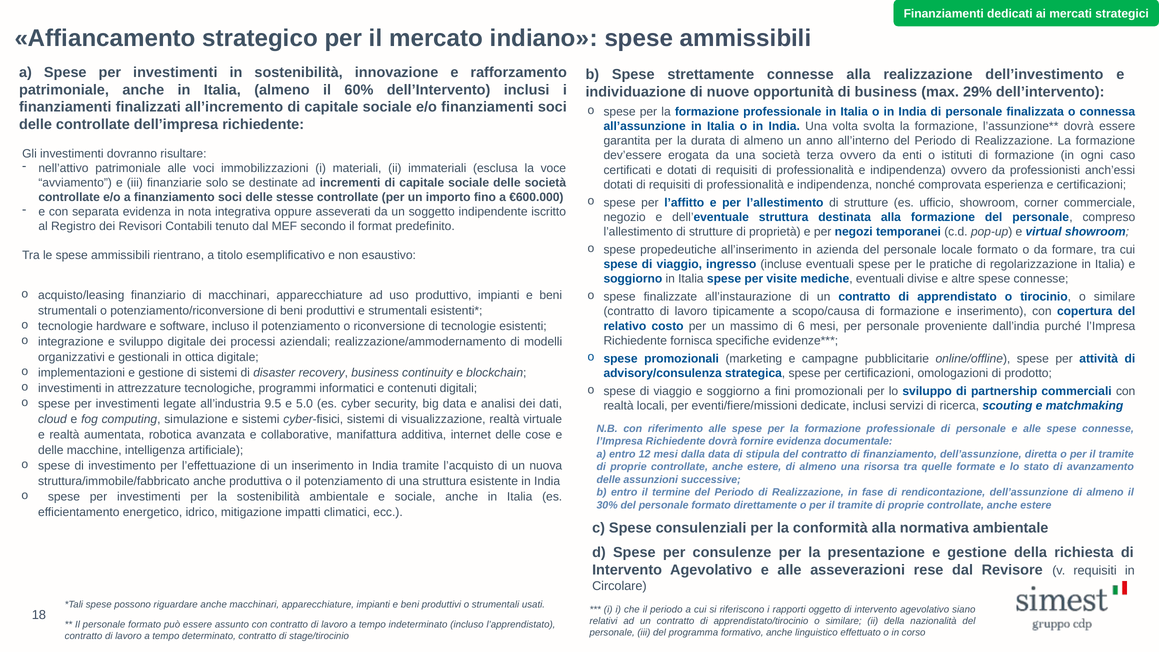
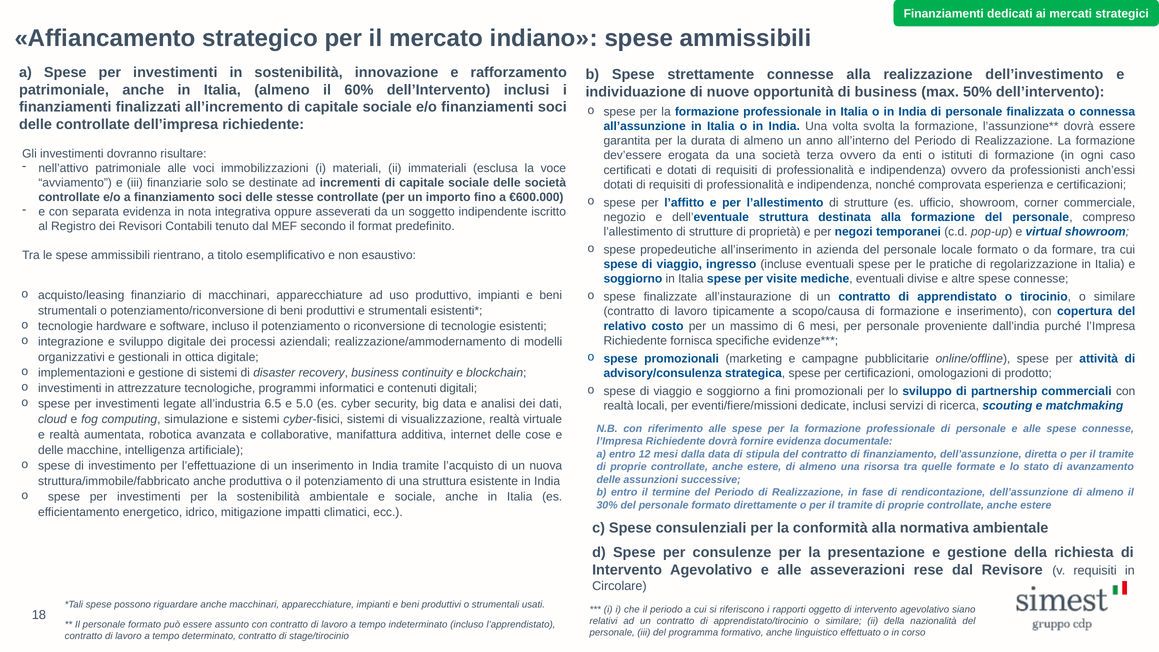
29%: 29% -> 50%
9.5: 9.5 -> 6.5
